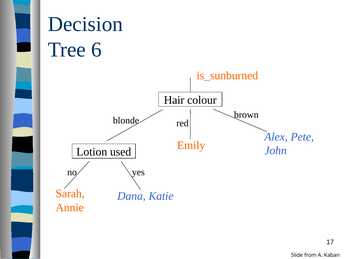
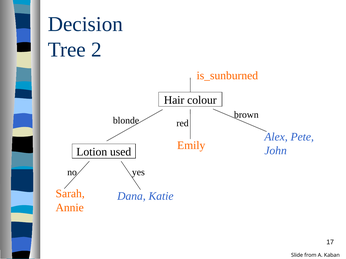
6: 6 -> 2
